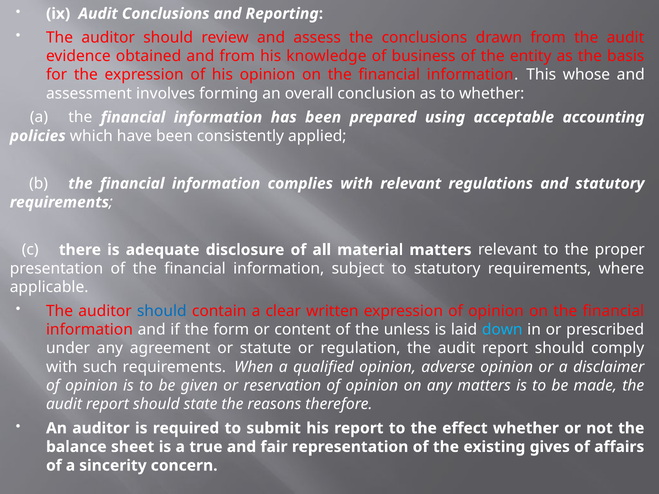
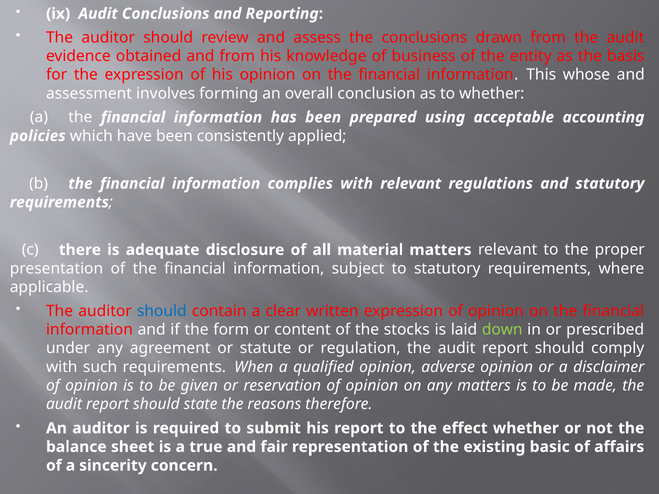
unless: unless -> stocks
down colour: light blue -> light green
gives: gives -> basic
